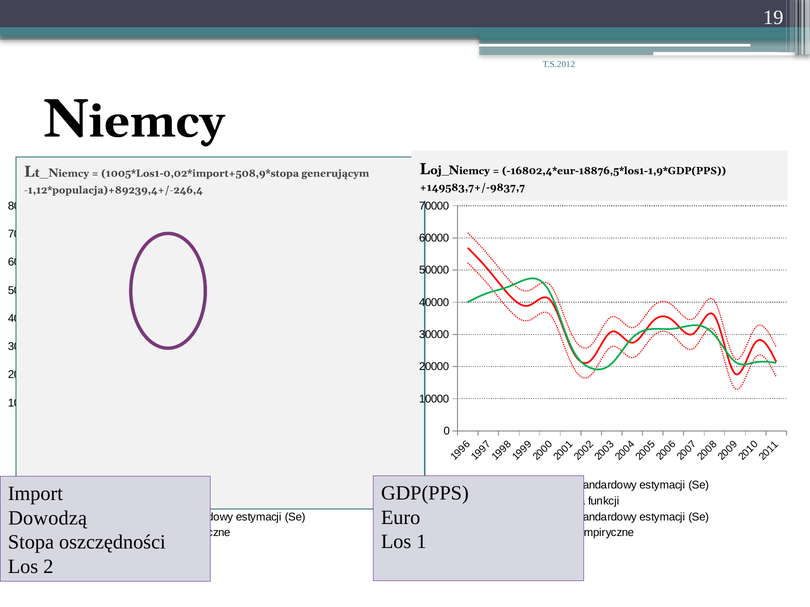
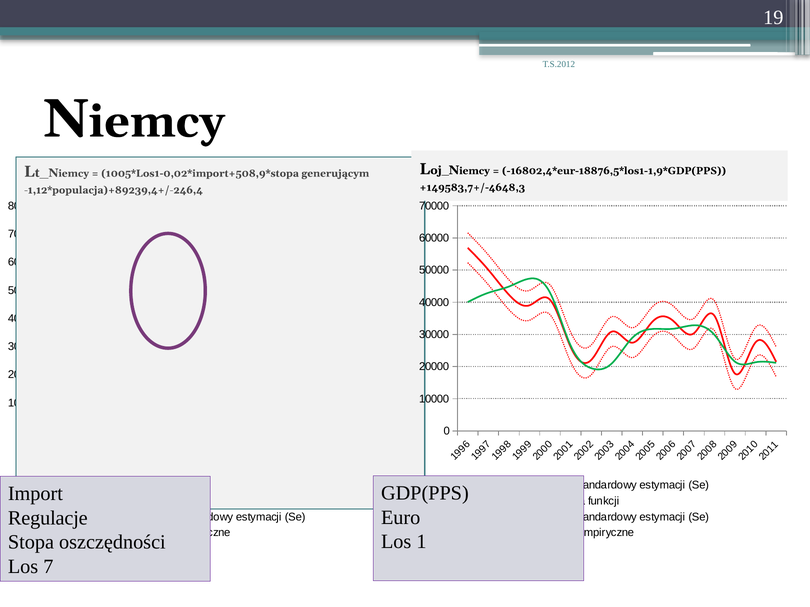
+149583,7+/-9837,7: +149583,7+/-9837,7 -> +149583,7+/-4648,3
Dowodzą: Dowodzą -> Regulacje
Los 2: 2 -> 7
